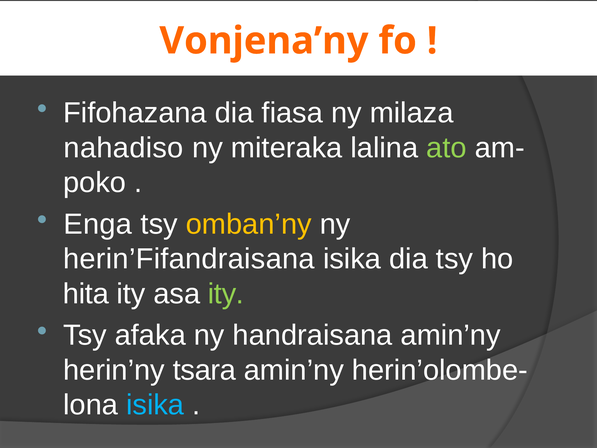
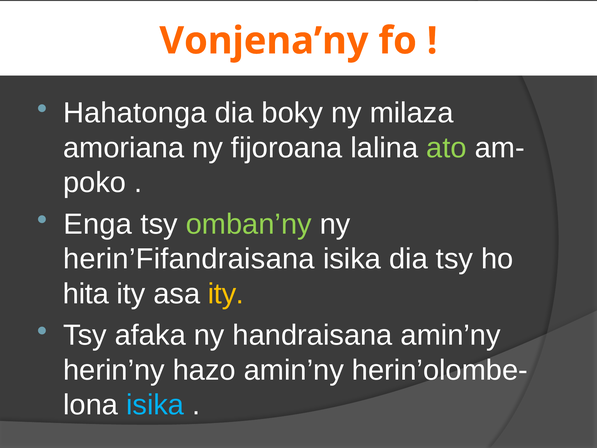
Fifohazana: Fifohazana -> Hahatonga
fiasa: fiasa -> boky
nahadiso: nahadiso -> amoriana
miteraka: miteraka -> fijoroana
omban’ny colour: yellow -> light green
ity at (226, 294) colour: light green -> yellow
tsara: tsara -> hazo
